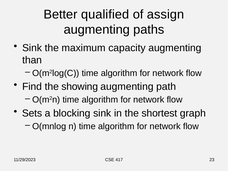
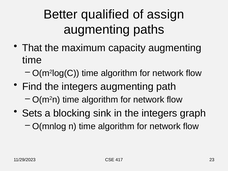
Sink at (32, 48): Sink -> That
than at (32, 60): than -> time
Find the showing: showing -> integers
in the shortest: shortest -> integers
